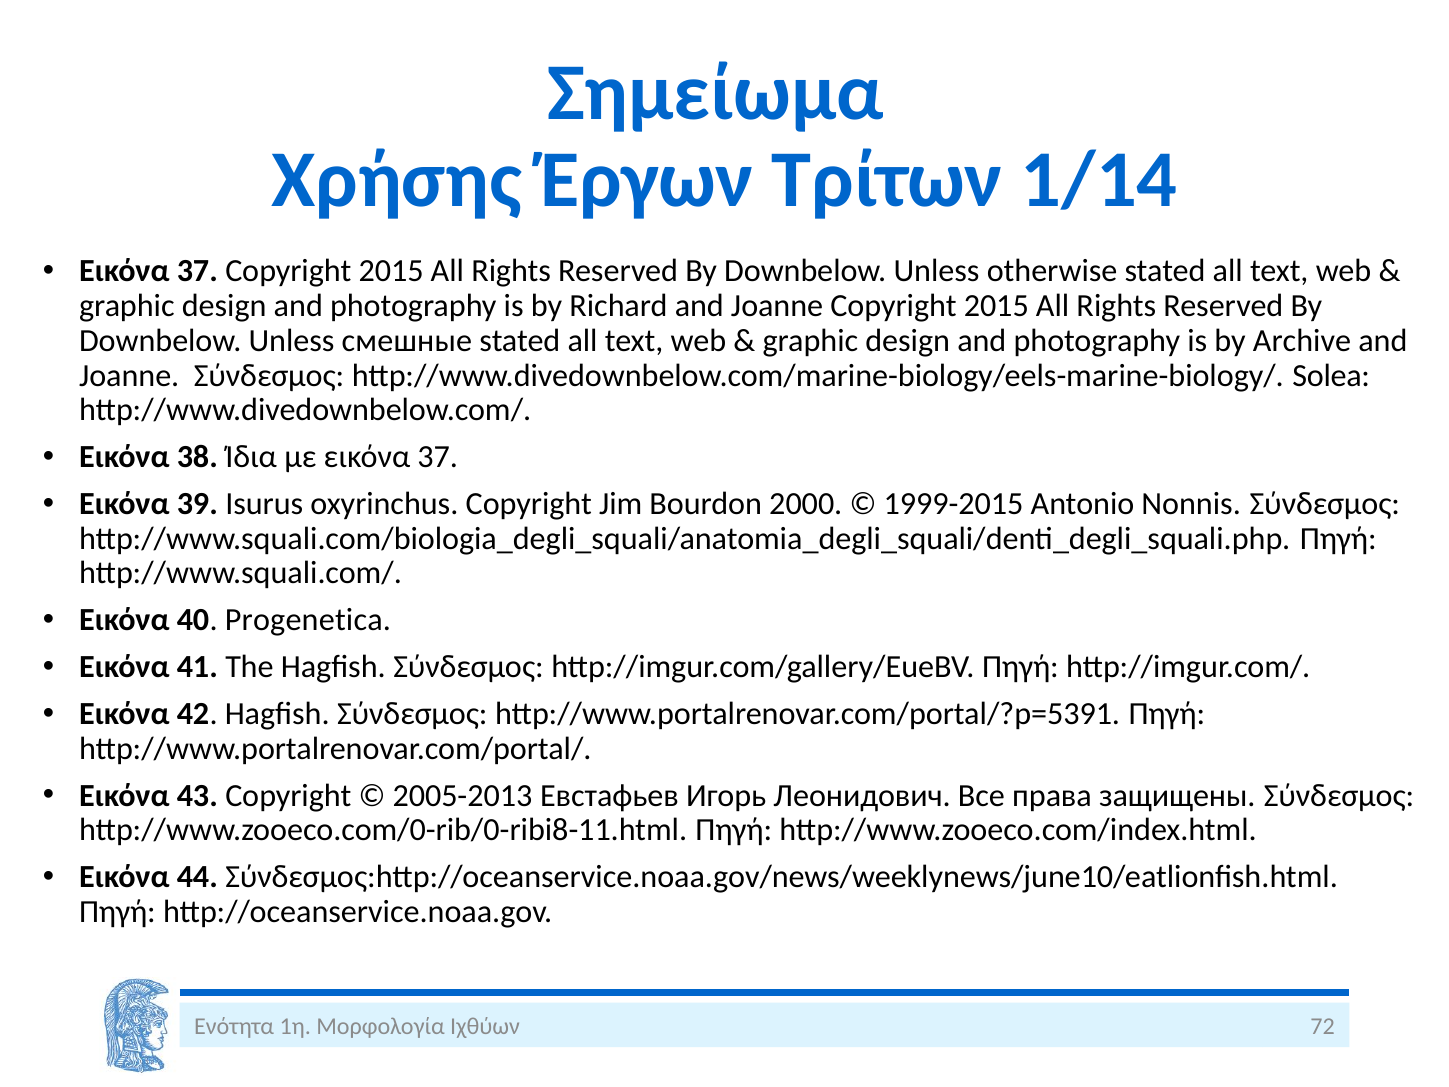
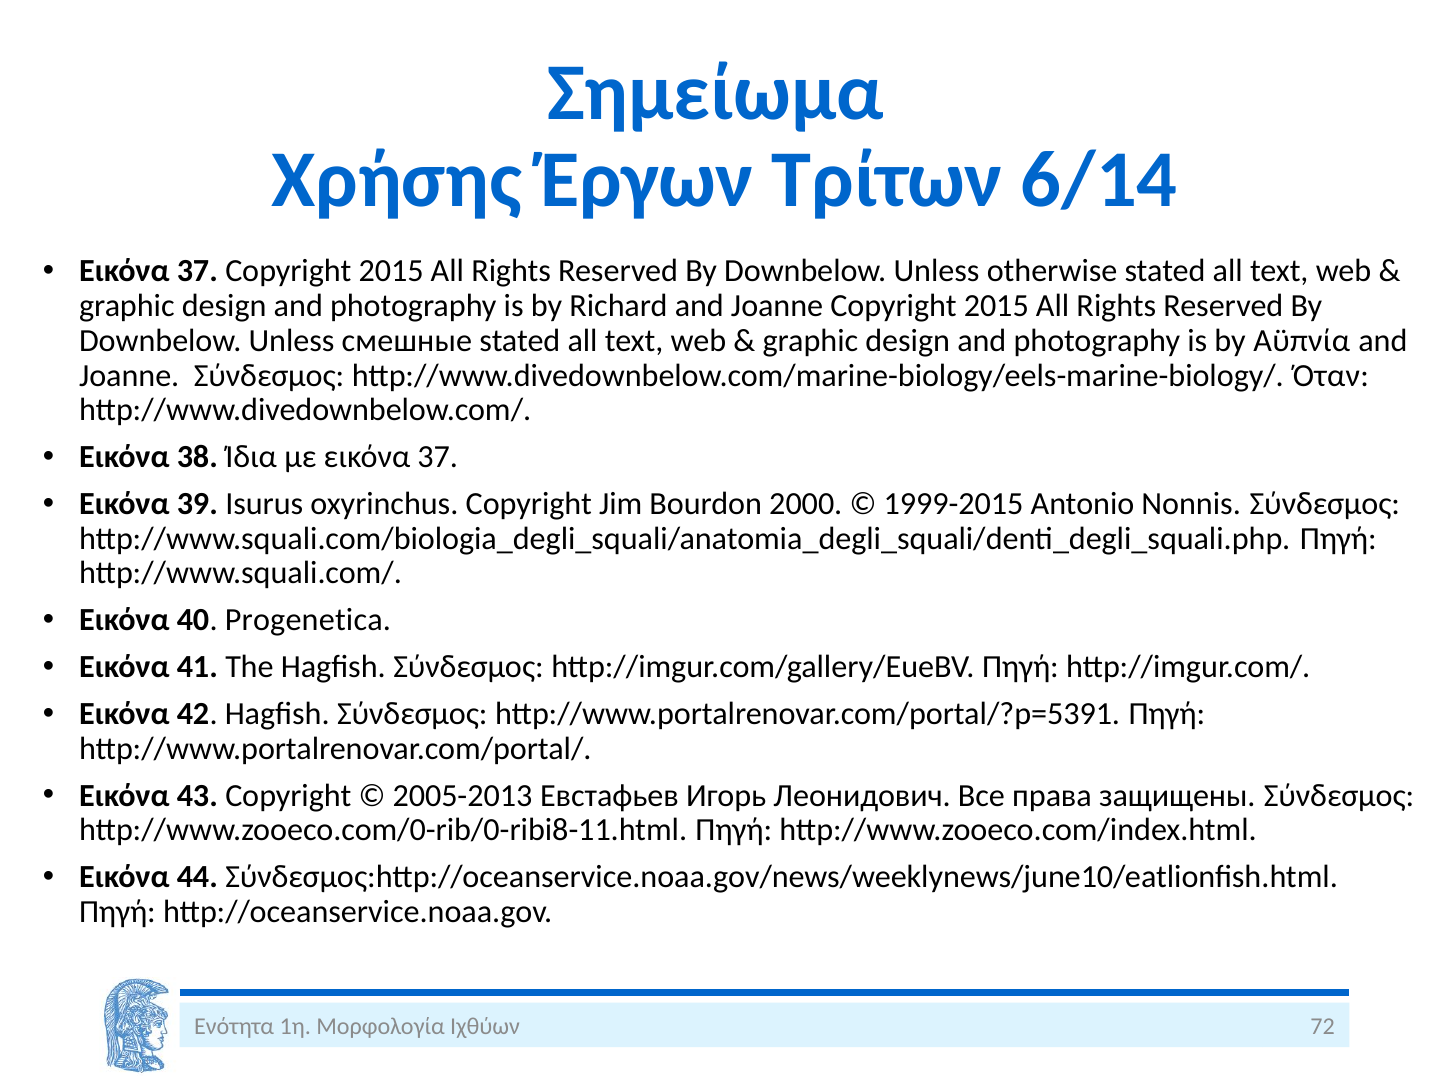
1/14: 1/14 -> 6/14
Archive: Archive -> Αϋπνία
Solea: Solea -> Όταν
